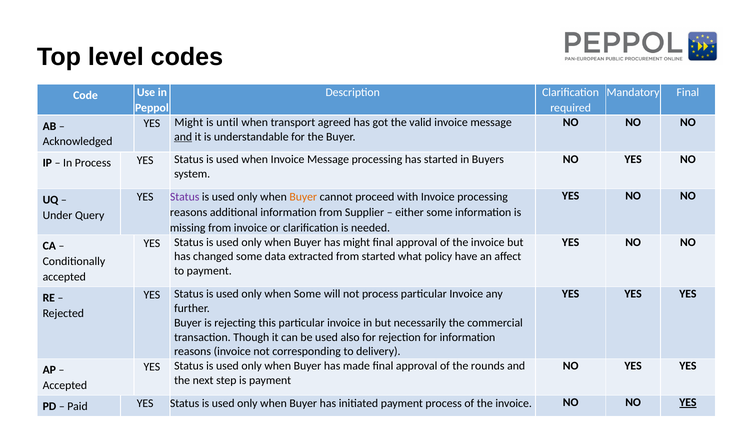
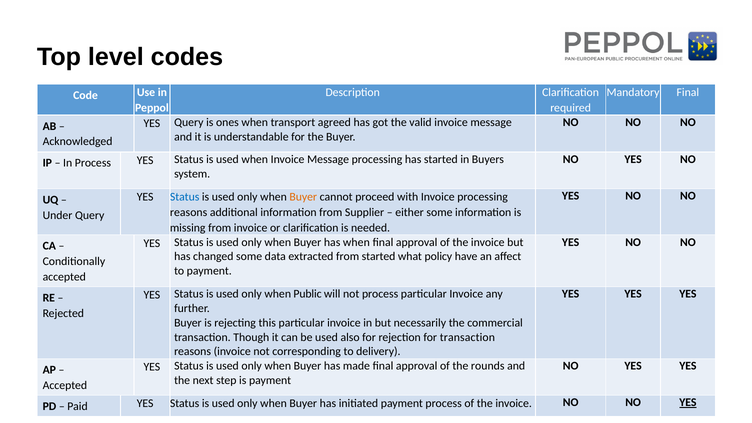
YES Might: Might -> Query
until: until -> ones
and at (183, 137) underline: present -> none
Status at (185, 197) colour: purple -> blue
has might: might -> when
when Some: Some -> Public
for information: information -> transaction
